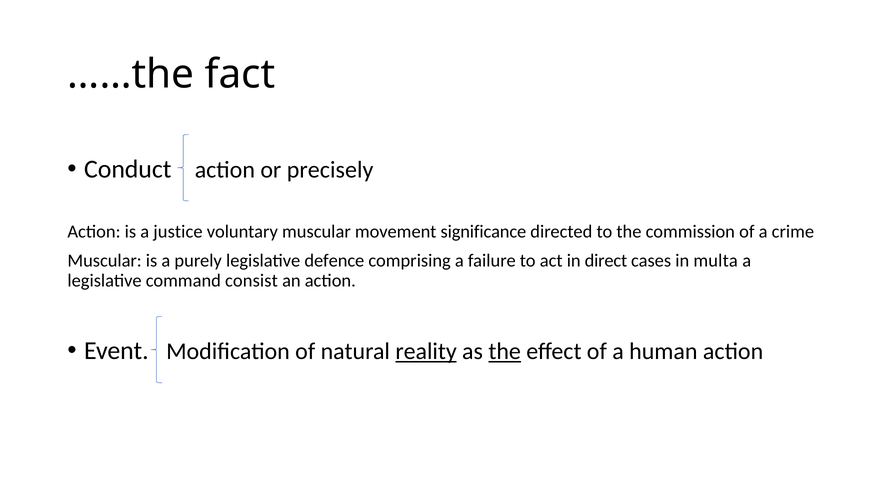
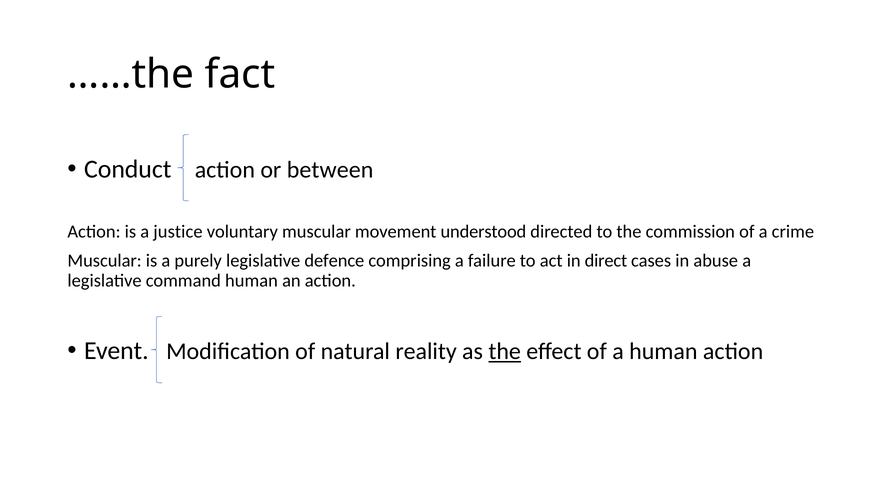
precisely: precisely -> between
significance: significance -> understood
multa: multa -> abuse
command consist: consist -> human
reality underline: present -> none
